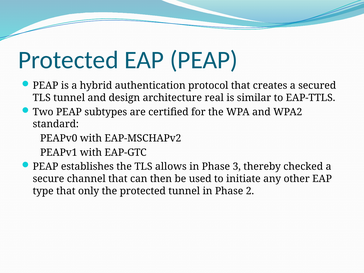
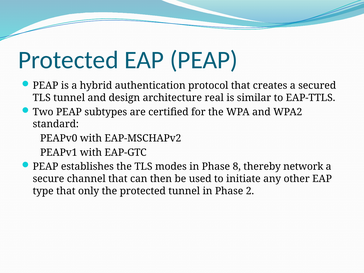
allows: allows -> modes
3: 3 -> 8
checked: checked -> network
